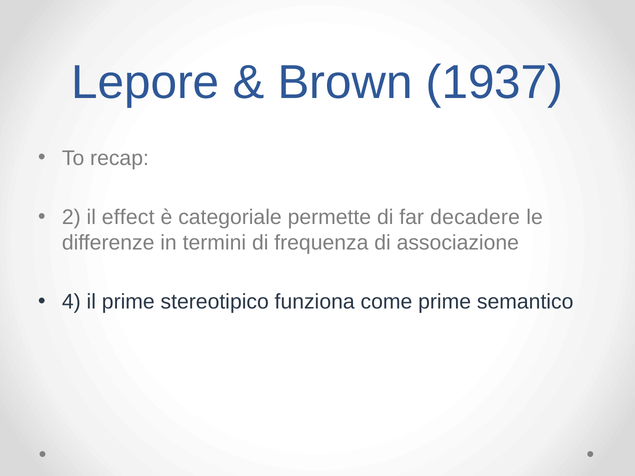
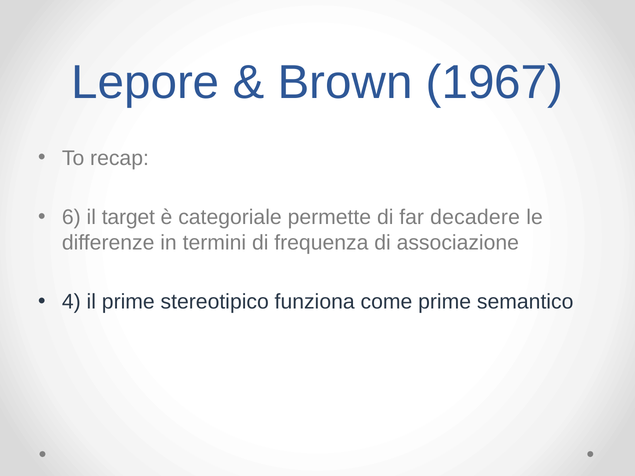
1937: 1937 -> 1967
2: 2 -> 6
effect: effect -> target
